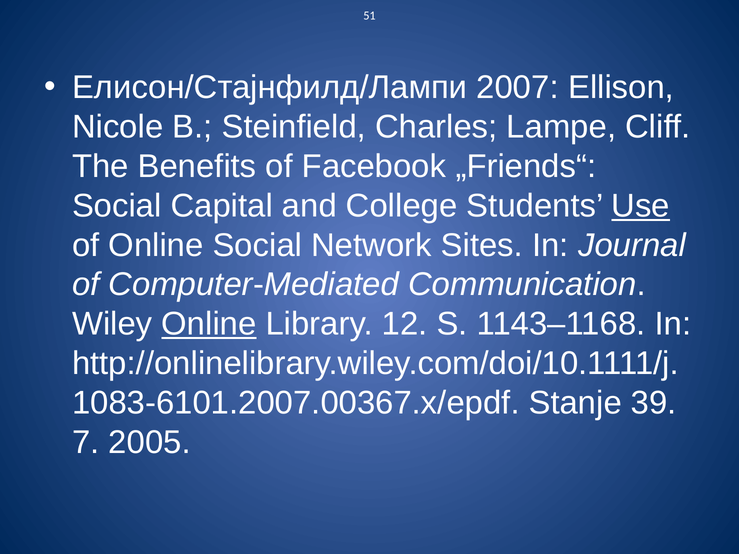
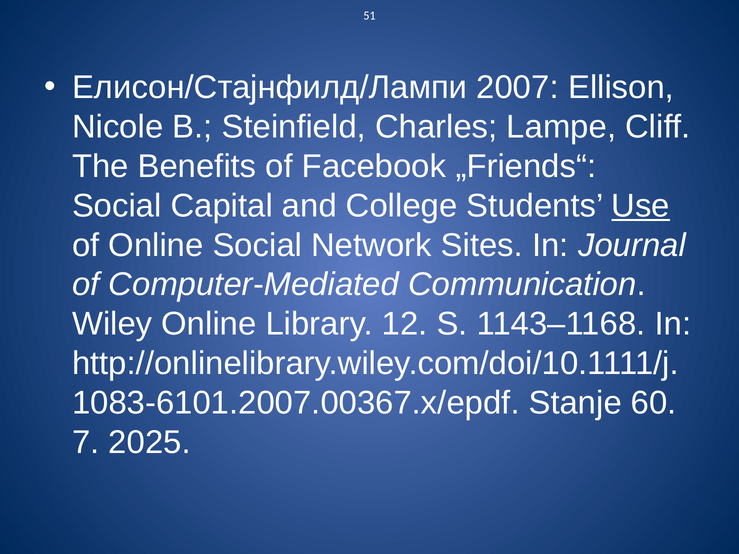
Online at (209, 324) underline: present -> none
39: 39 -> 60
2005: 2005 -> 2025
